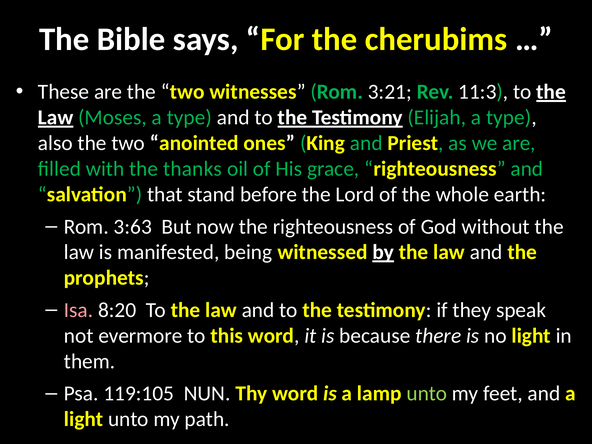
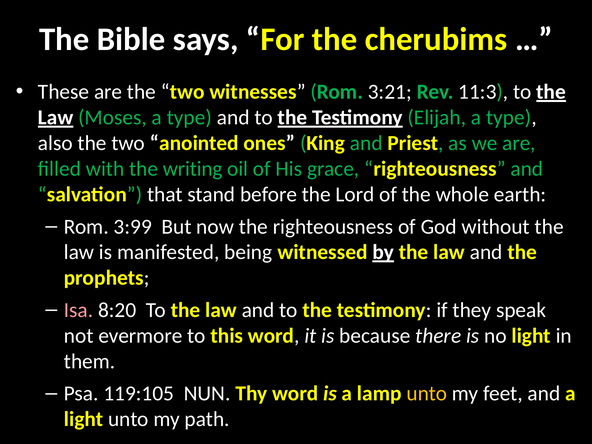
thanks: thanks -> writing
3:63: 3:63 -> 3:99
unto at (427, 394) colour: light green -> yellow
